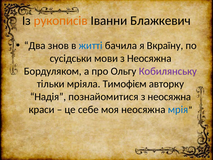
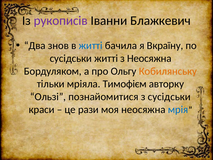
рукописів colour: orange -> purple
сусідськи мови: мови -> житті
Кобилянську colour: purple -> orange
Надія: Надія -> Ользі
познайомитися з неосяжна: неосяжна -> сусідськи
себе: себе -> рази
